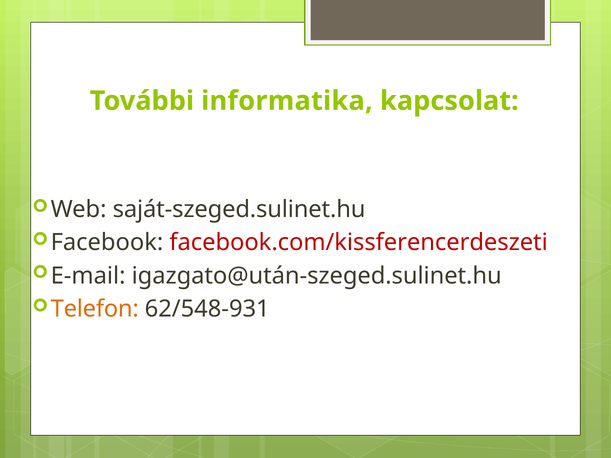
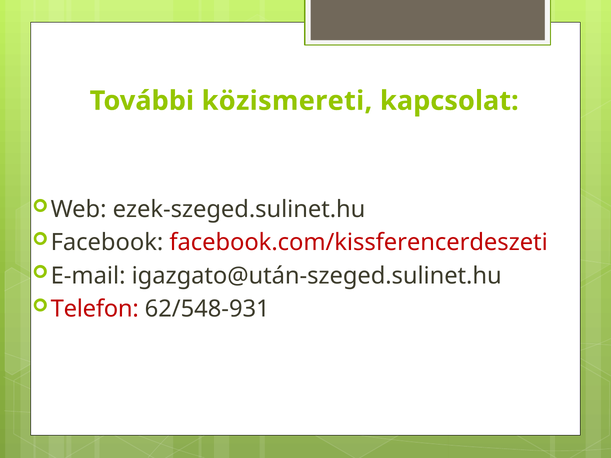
informatika: informatika -> közismereti
saját-szeged.sulinet.hu: saját-szeged.sulinet.hu -> ezek-szeged.sulinet.hu
Telefon colour: orange -> red
